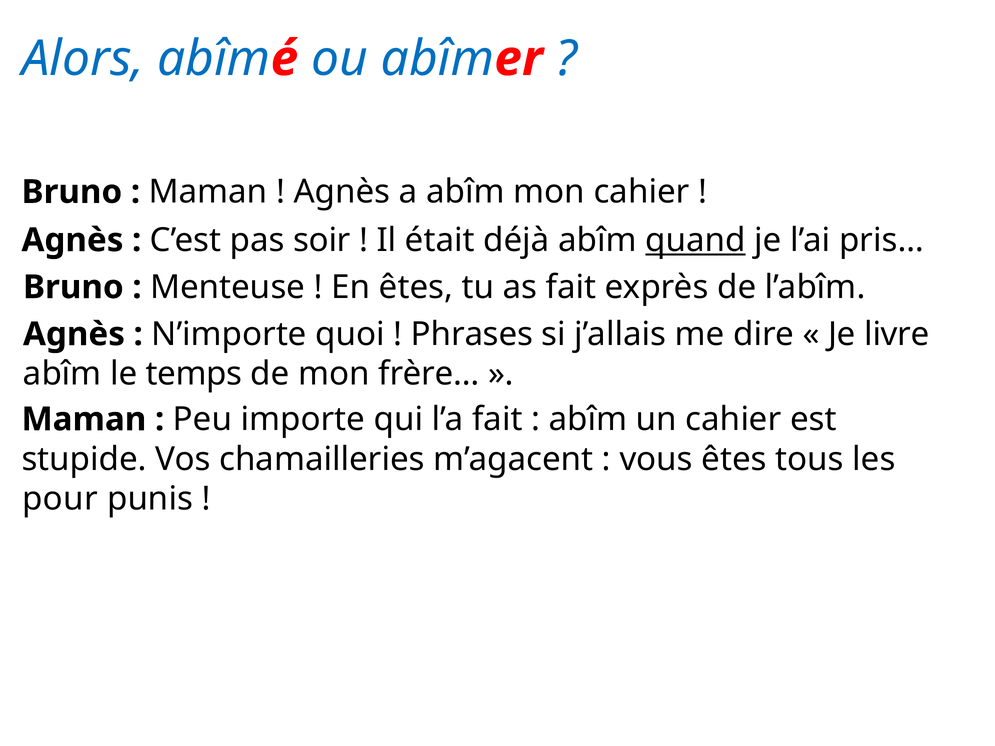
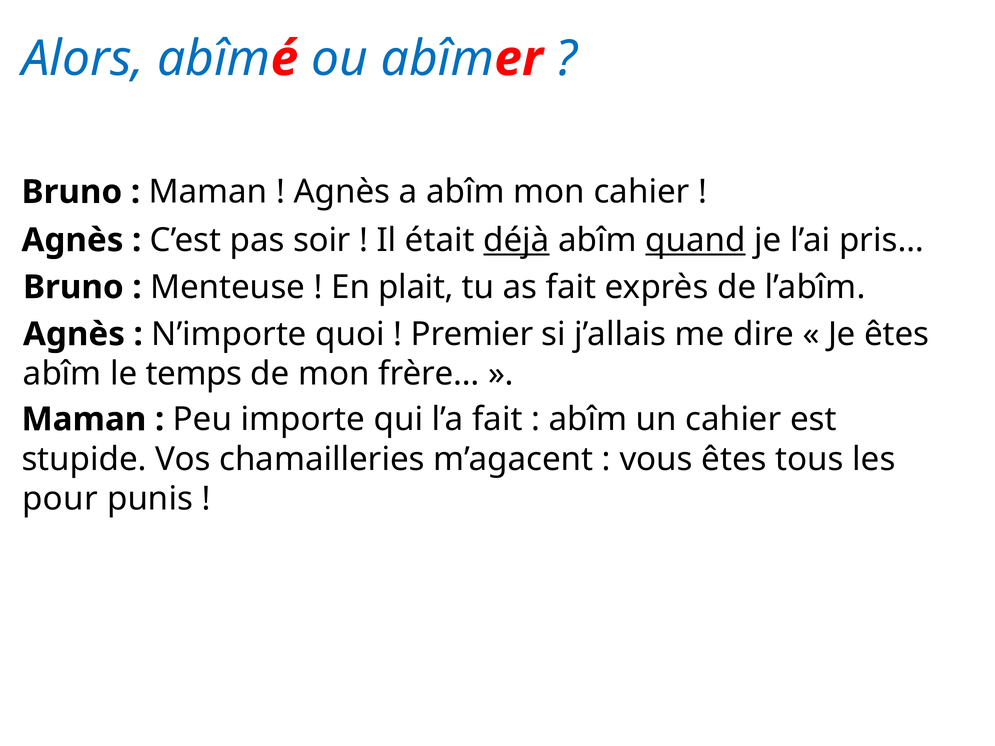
déjà underline: none -> present
En êtes: êtes -> plait
Phrases: Phrases -> Premier
Je livre: livre -> êtes
